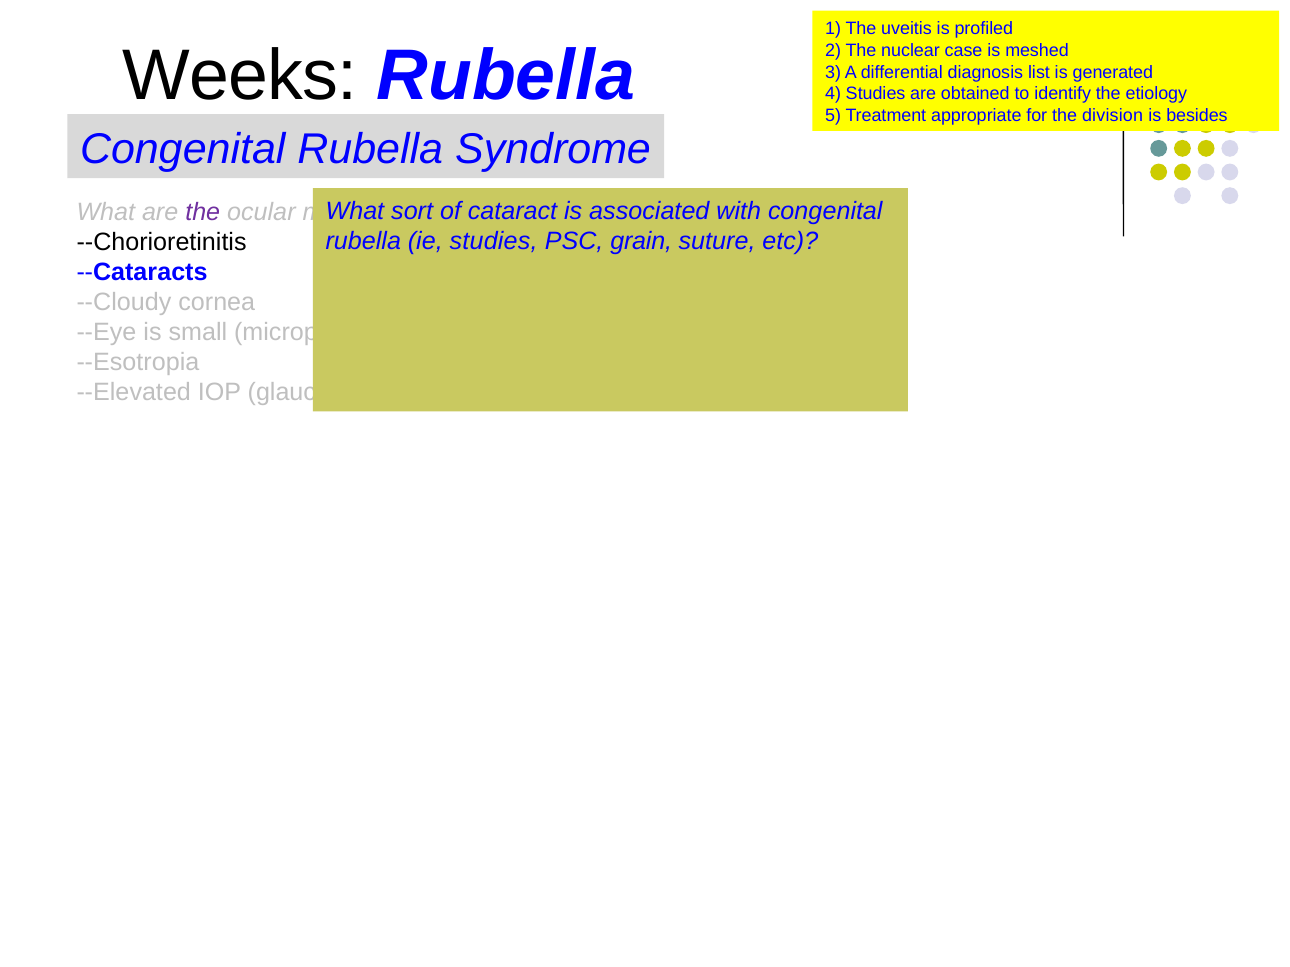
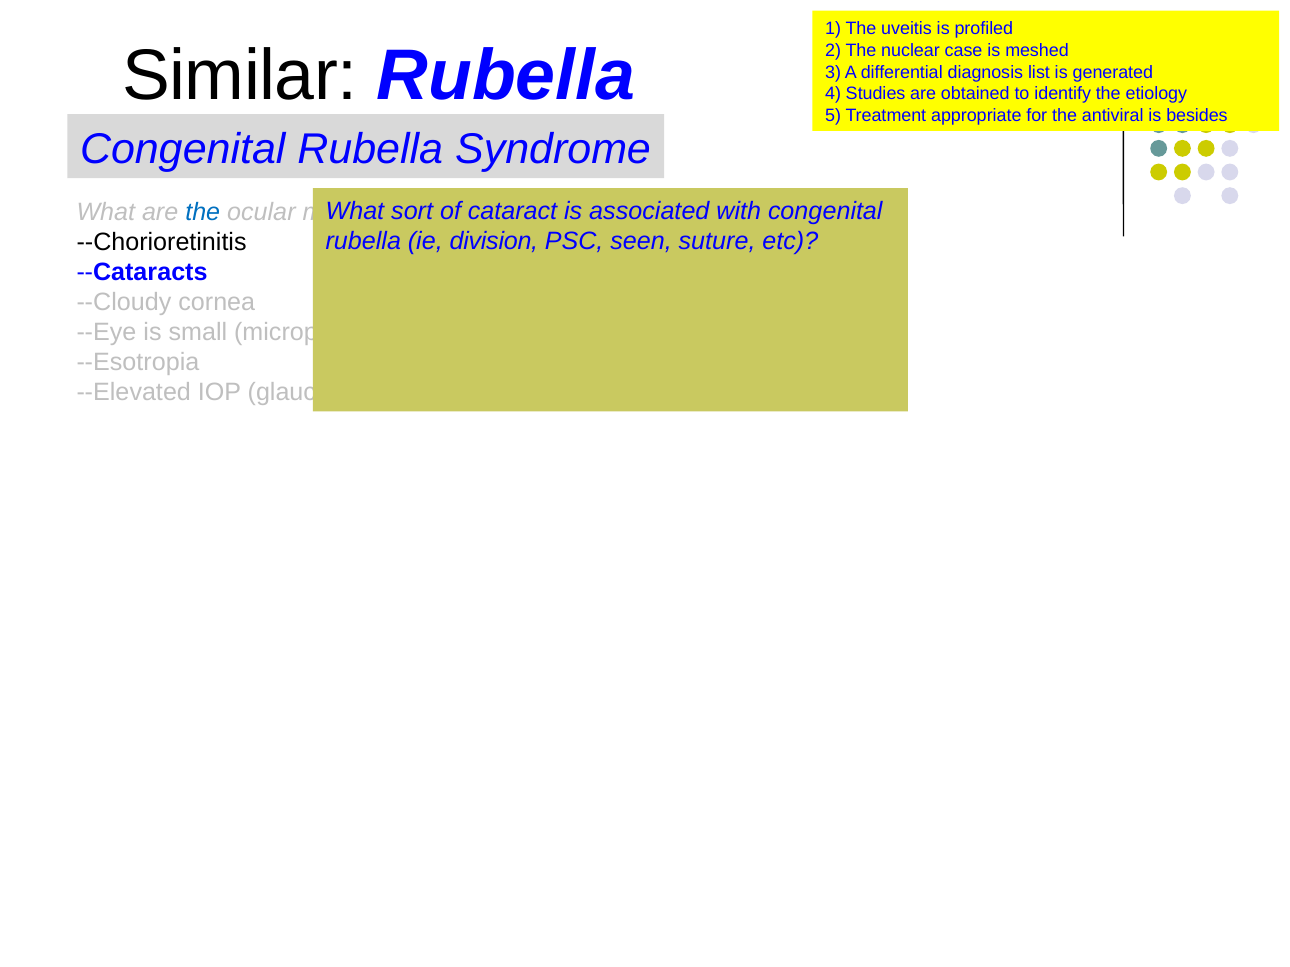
Weeks: Weeks -> Similar
division: division -> antiviral
the at (203, 212) colour: purple -> blue
ie studies: studies -> division
grain: grain -> seen
